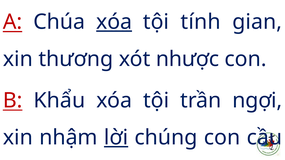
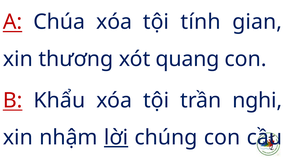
xóa at (114, 22) underline: present -> none
nhược: nhược -> quang
ngợi: ngợi -> nghi
